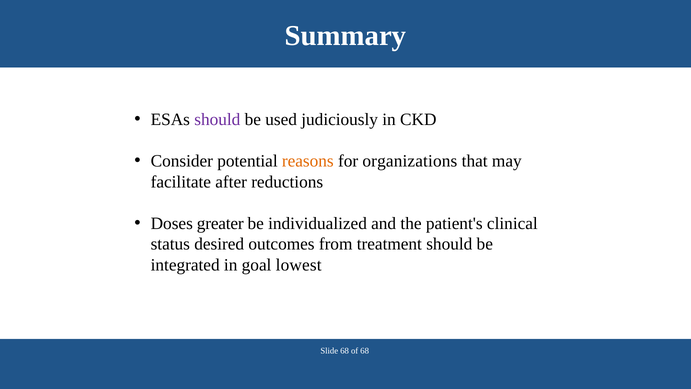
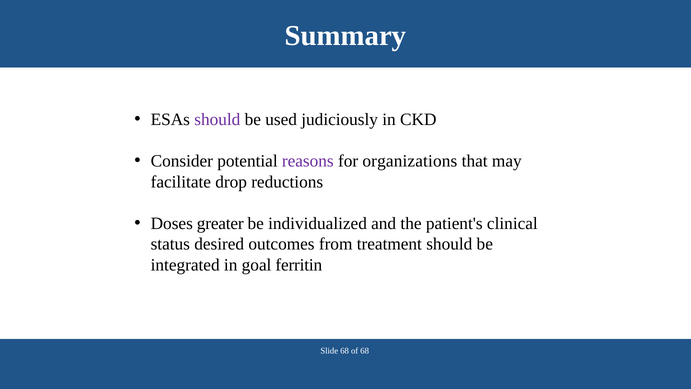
reasons colour: orange -> purple
after: after -> drop
lowest: lowest -> ferritin
